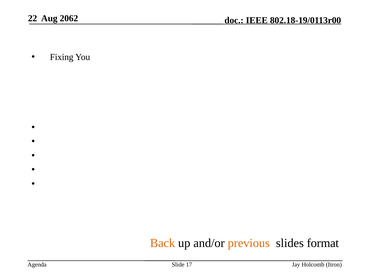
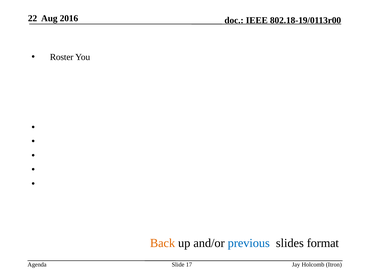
2062: 2062 -> 2016
Fixing: Fixing -> Roster
previous colour: orange -> blue
